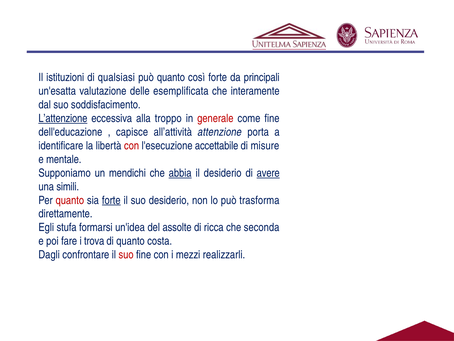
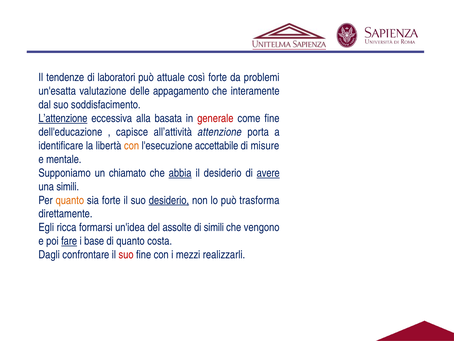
istituzioni: istituzioni -> tendenze
qualsiasi: qualsiasi -> laboratori
può quanto: quanto -> attuale
principali: principali -> problemi
esemplificata: esemplificata -> appagamento
troppo: troppo -> basata
con at (132, 145) colour: red -> orange
mendichi: mendichi -> chiamato
quanto at (70, 200) colour: red -> orange
forte at (111, 200) underline: present -> none
desiderio at (169, 200) underline: none -> present
stufa: stufa -> ricca
di ricca: ricca -> simili
seconda: seconda -> vengono
fare underline: none -> present
trova: trova -> base
